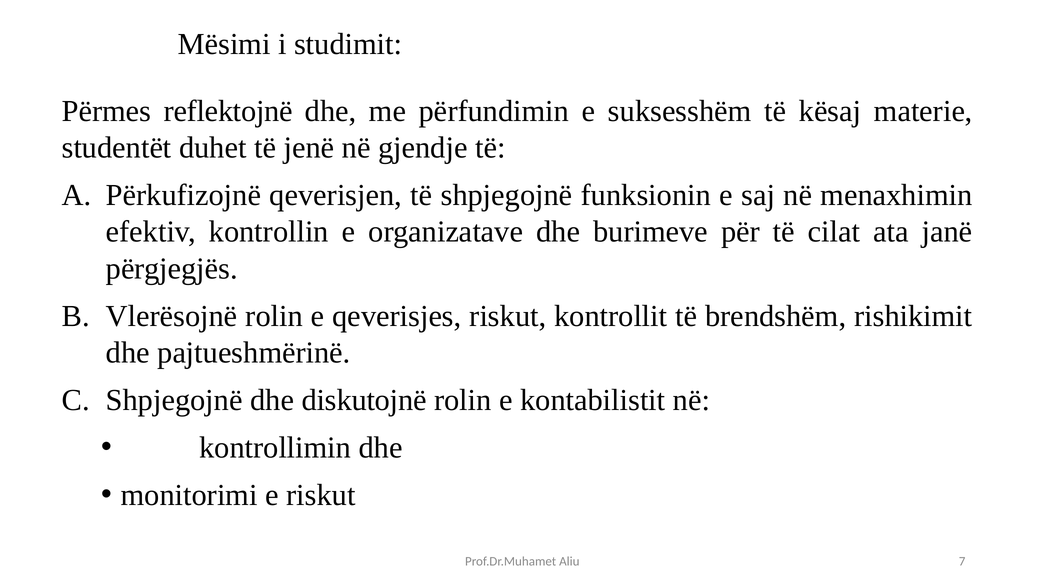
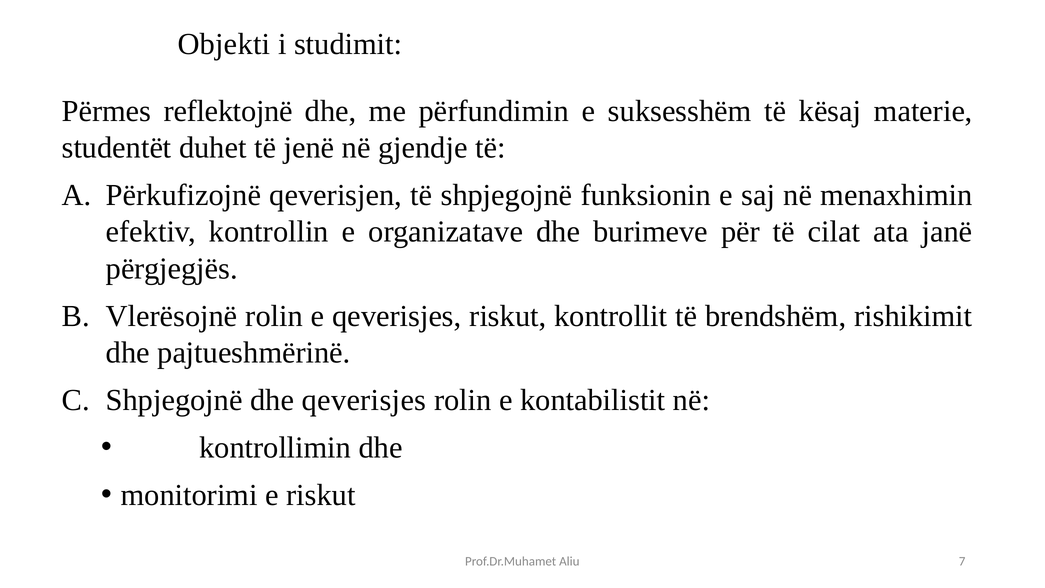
Mësimi: Mësimi -> Objekti
dhe diskutojnë: diskutojnë -> qeverisjes
